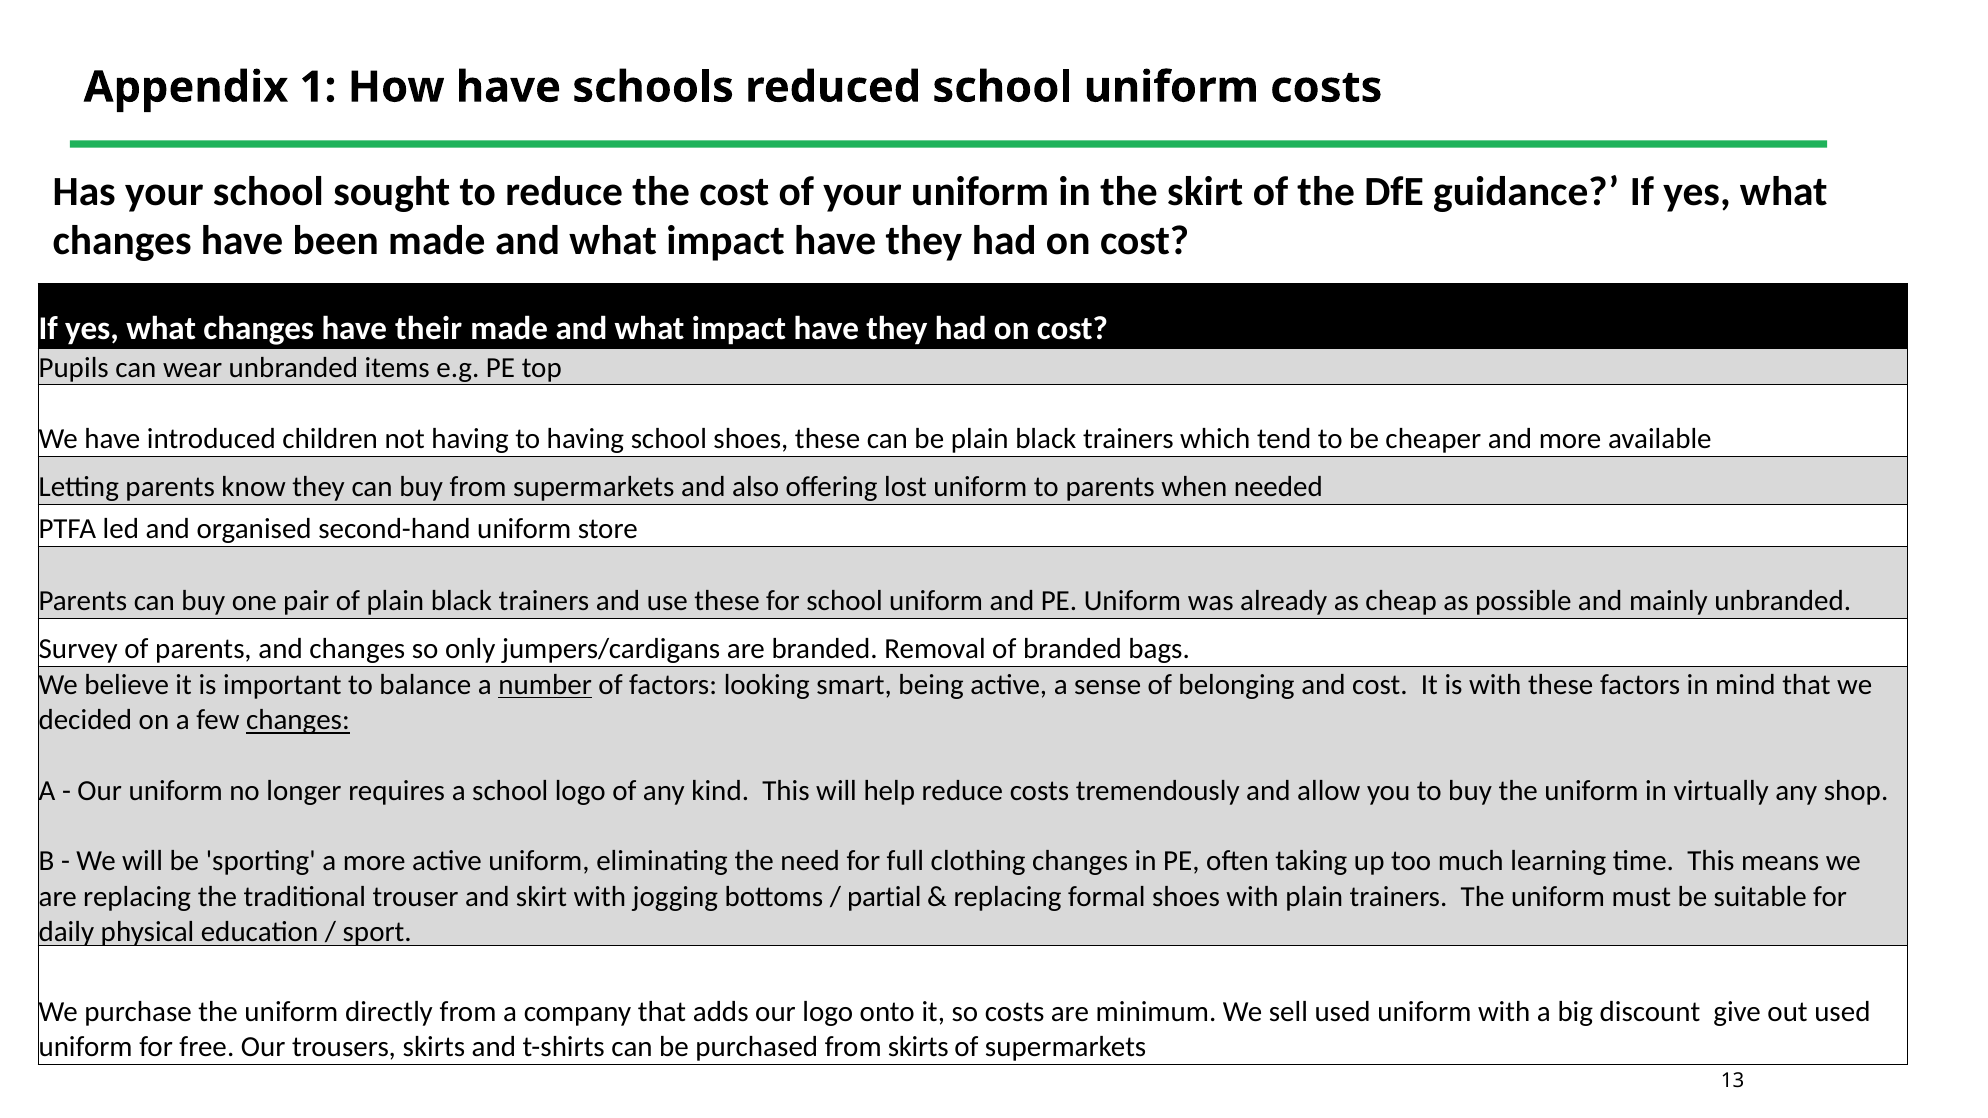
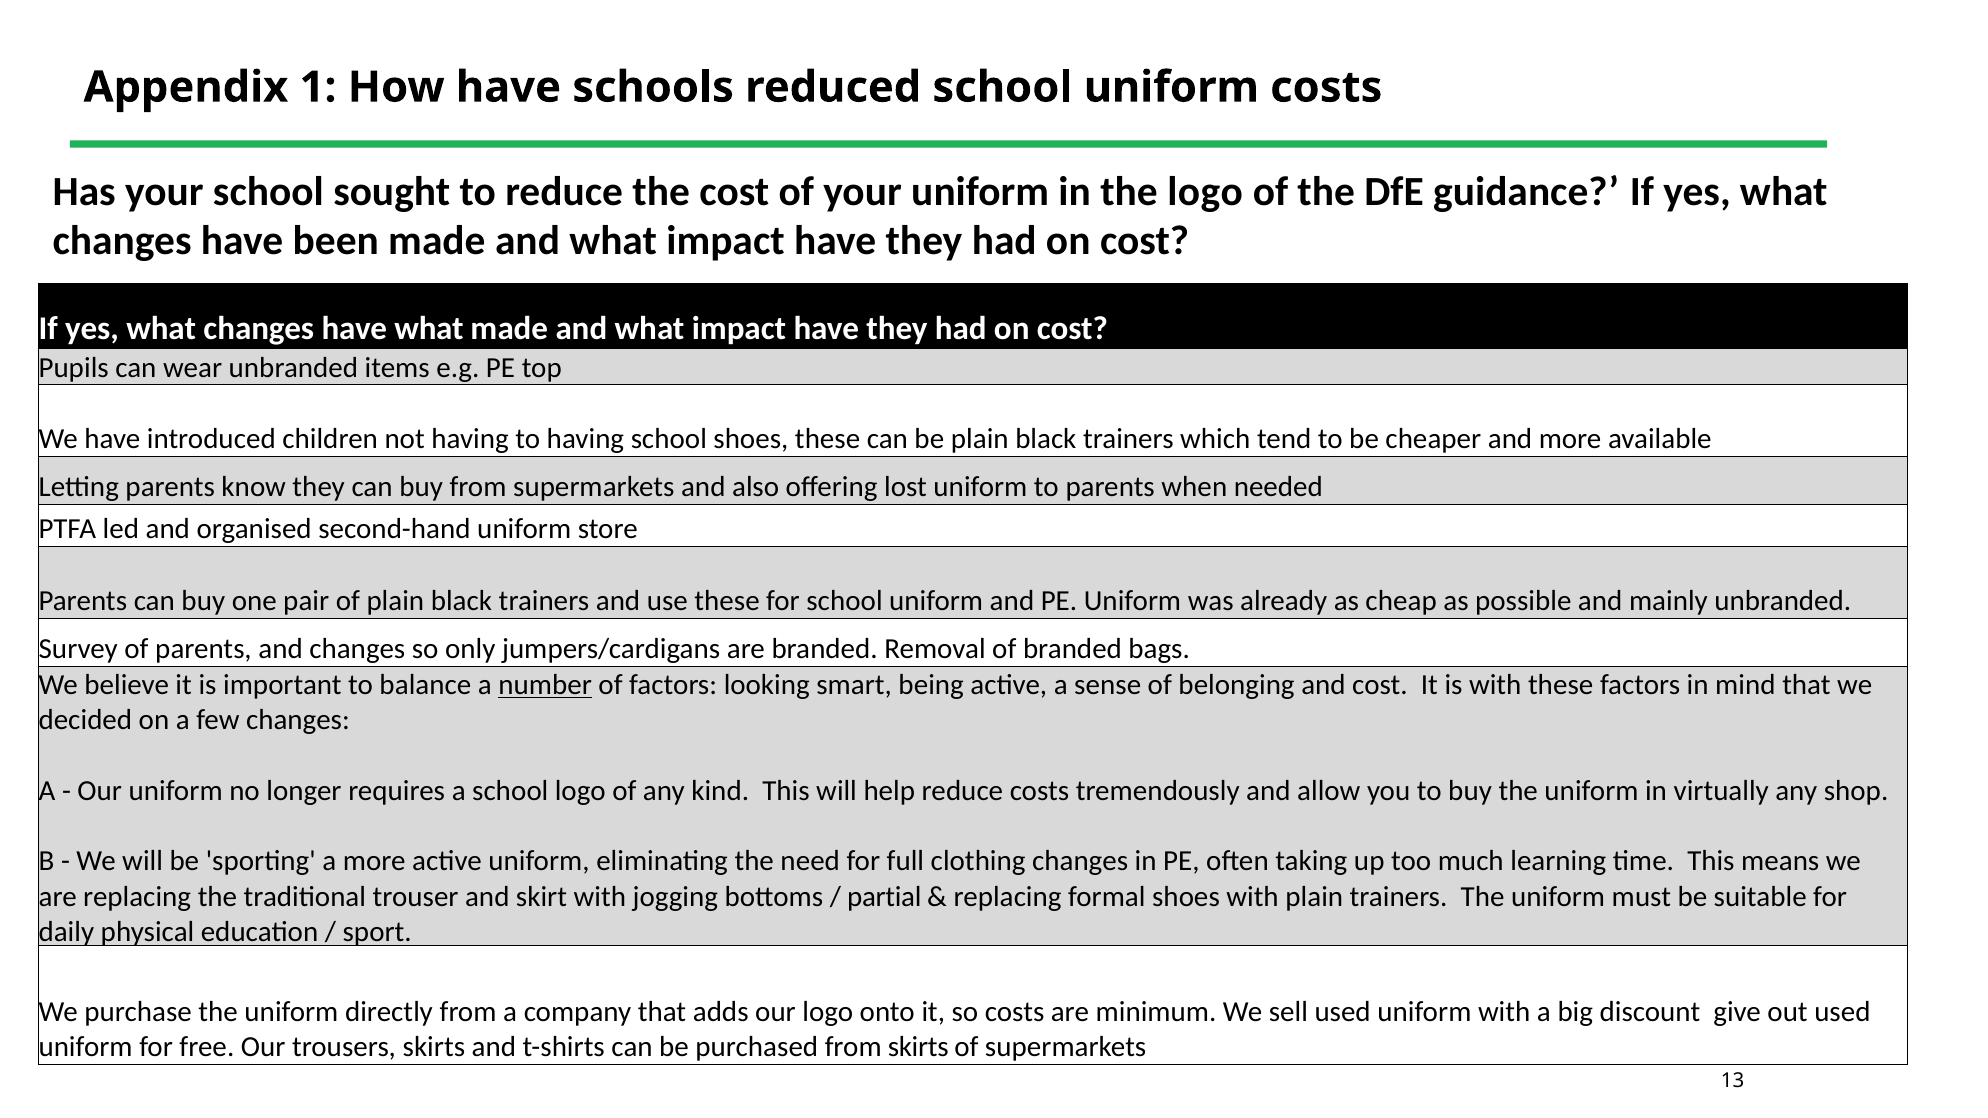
the skirt: skirt -> logo
have their: their -> what
changes at (298, 720) underline: present -> none
